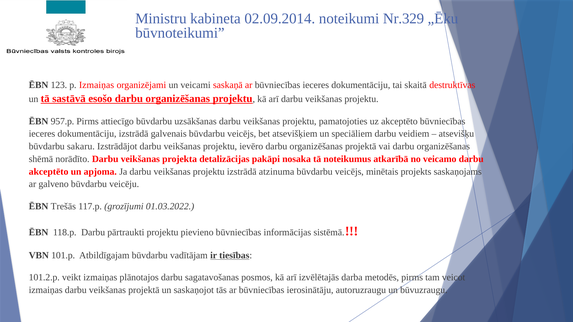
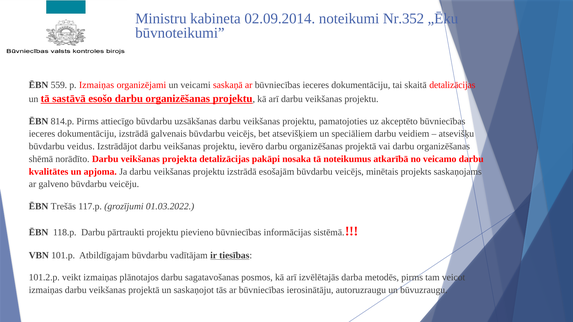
Nr.329: Nr.329 -> Nr.352
123: 123 -> 559
skaitā destruktīvas: destruktīvas -> detalizācijas
957.p: 957.p -> 814.p
sakaru: sakaru -> veidus
akceptēto at (49, 172): akceptēto -> kvalitātes
atzinuma: atzinuma -> esošajām
